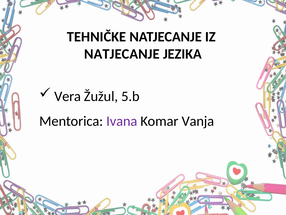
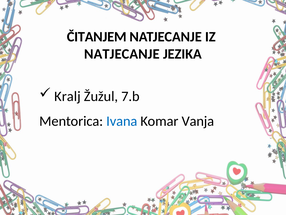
TEHNIČKE: TEHNIČKE -> ČITANJEM
Vera: Vera -> Kralj
5.b: 5.b -> 7.b
Ivana colour: purple -> blue
